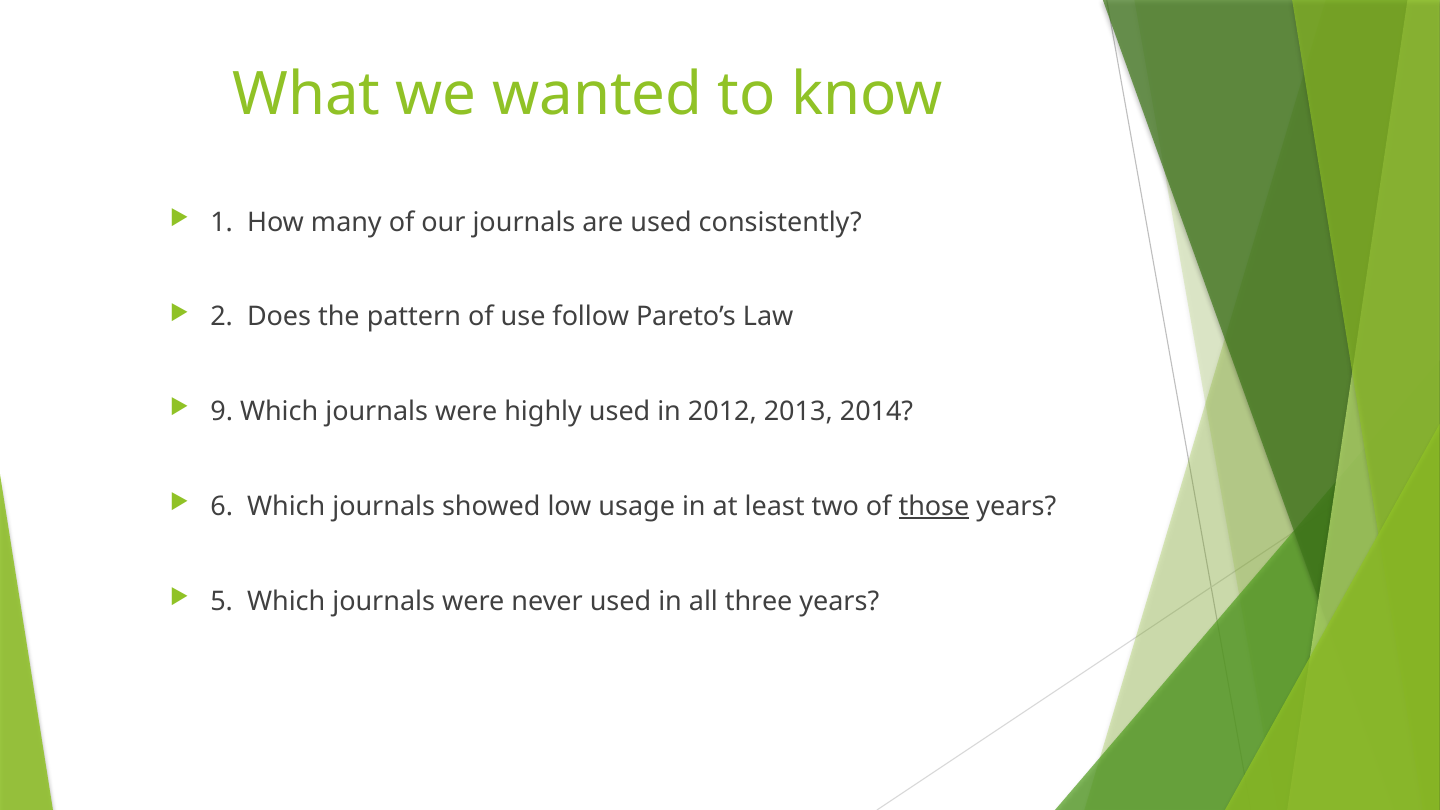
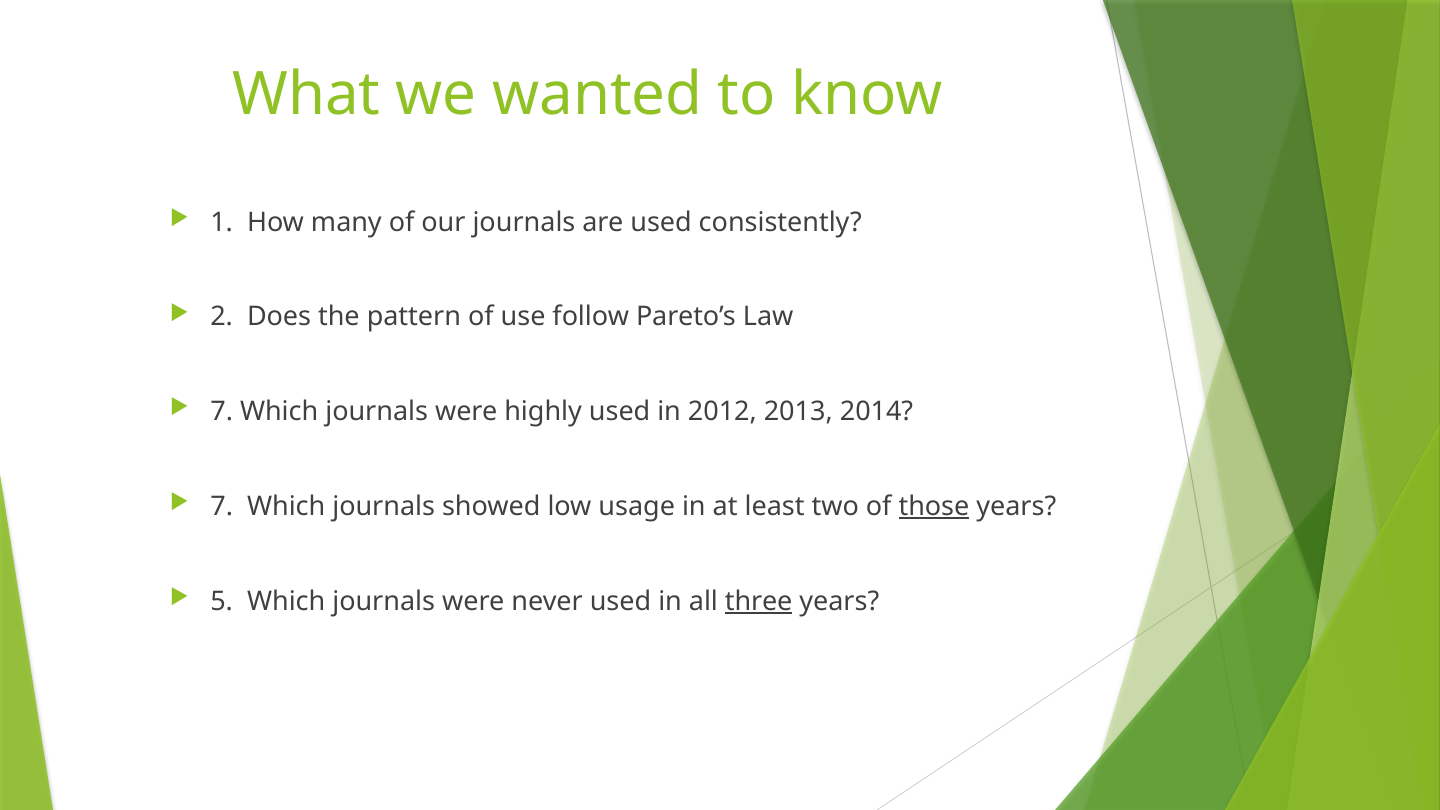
9 at (222, 412): 9 -> 7
6 at (222, 507): 6 -> 7
three underline: none -> present
